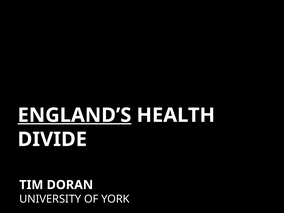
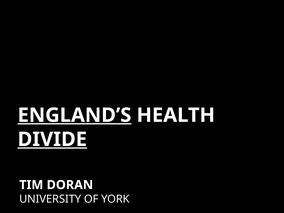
DIVIDE underline: none -> present
